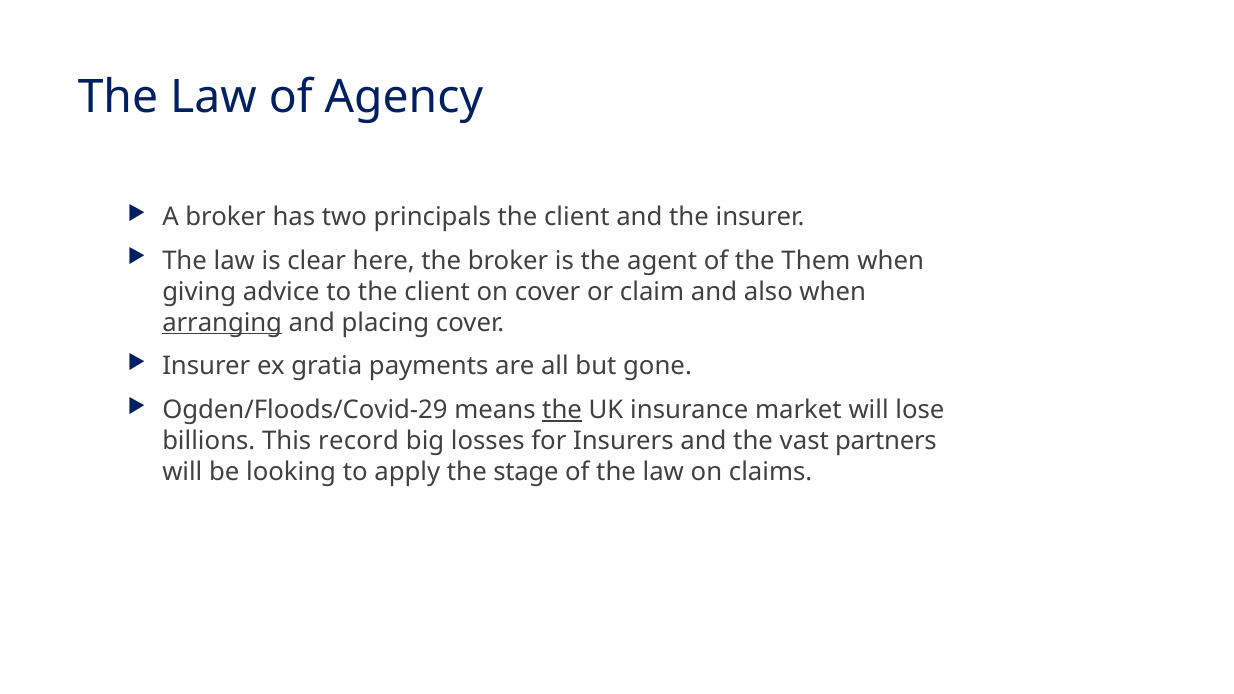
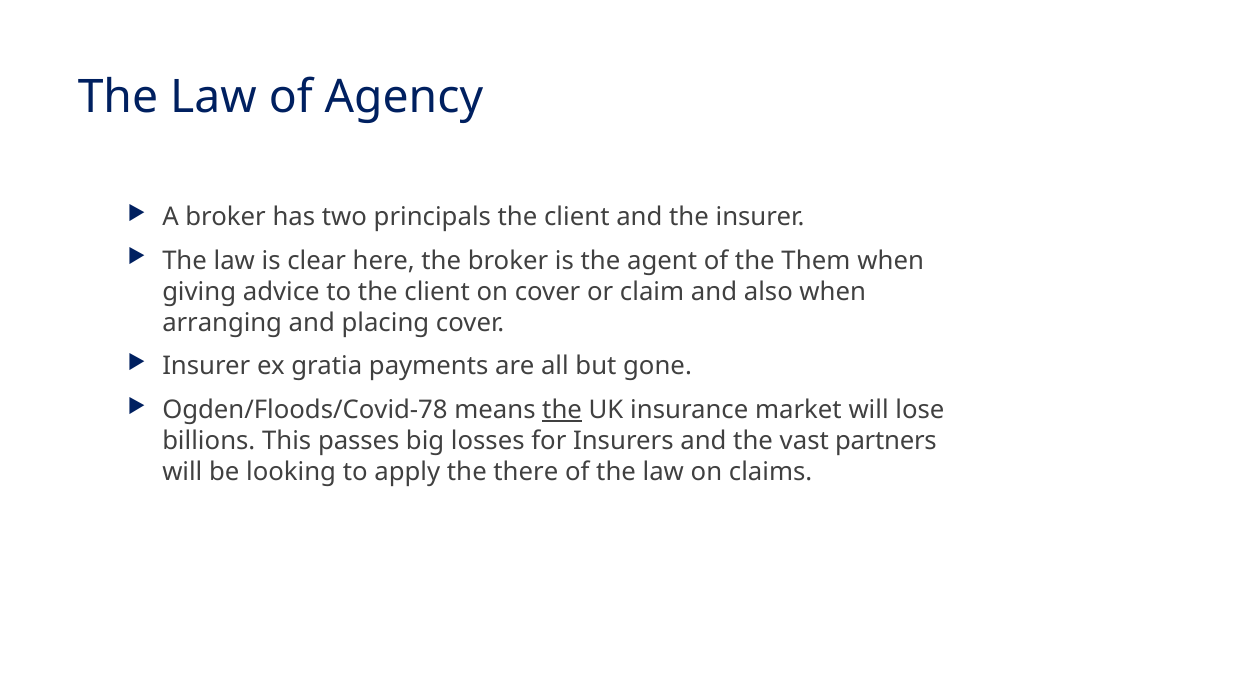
arranging underline: present -> none
Ogden/Floods/Covid-29: Ogden/Floods/Covid-29 -> Ogden/Floods/Covid-78
record: record -> passes
stage: stage -> there
